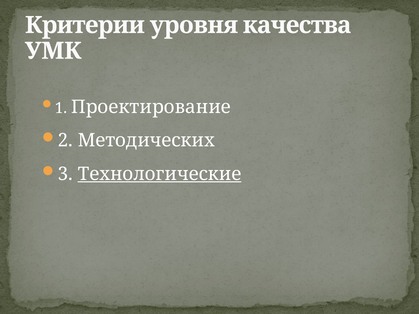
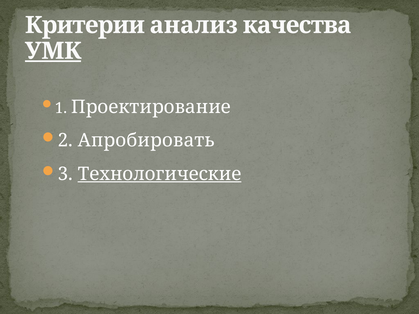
уровня: уровня -> анализ
УМК underline: none -> present
Методических: Методических -> Апробировать
